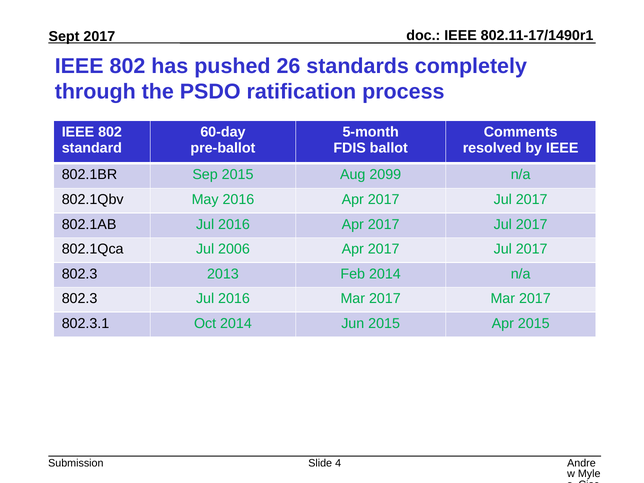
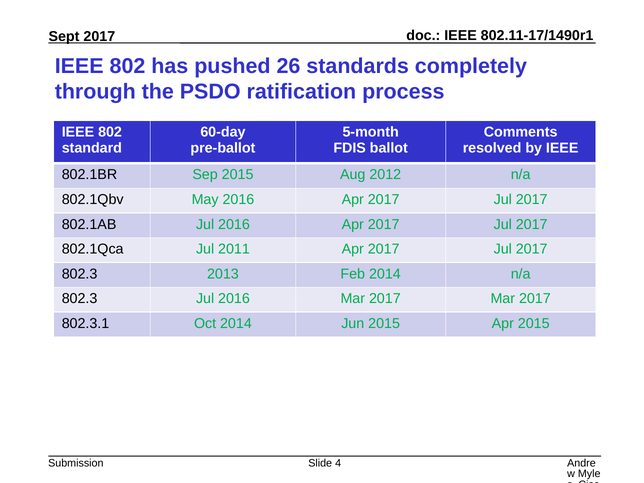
2099: 2099 -> 2012
2006: 2006 -> 2011
